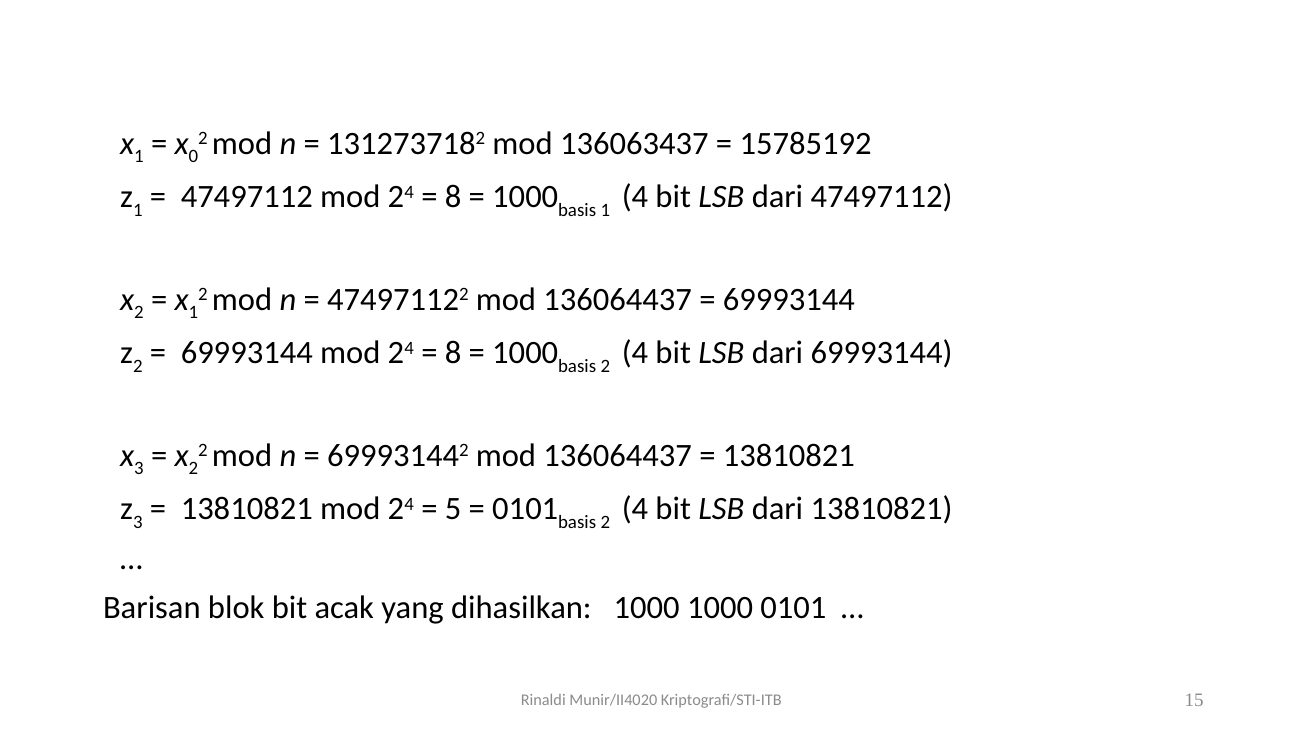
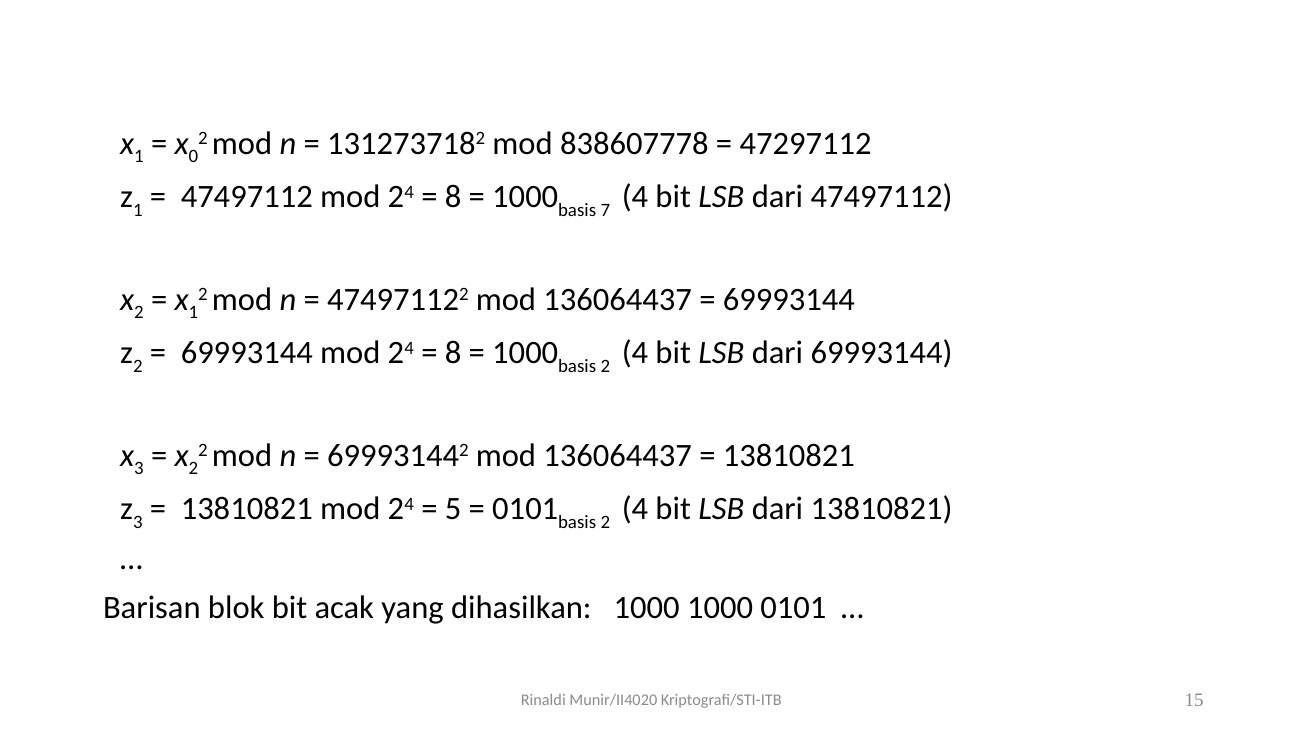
136063437: 136063437 -> 838607778
15785192: 15785192 -> 47297112
1 at (605, 210): 1 -> 7
